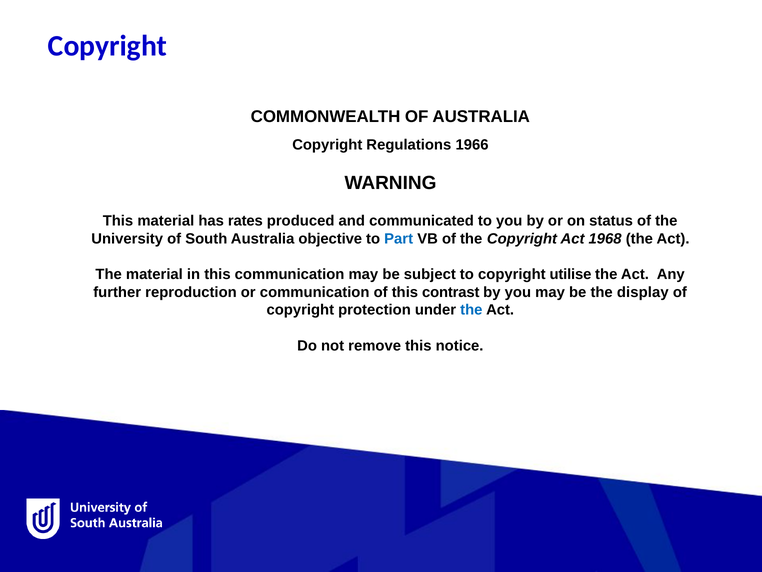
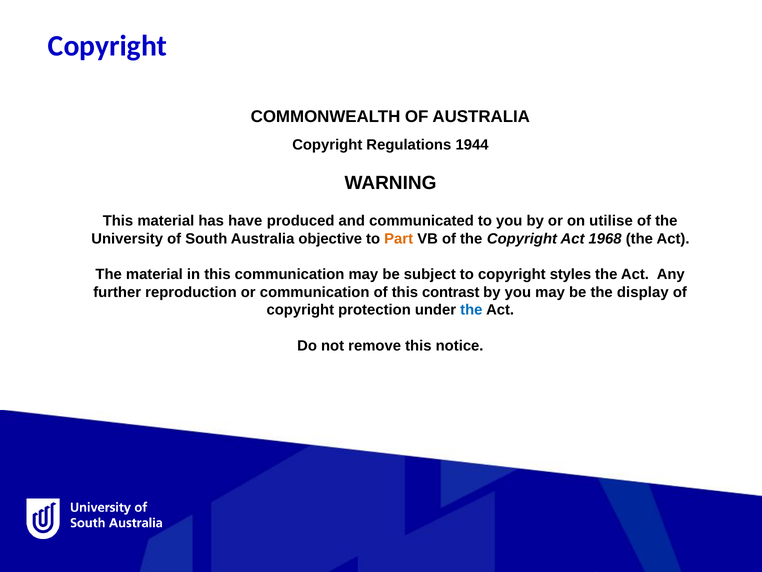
1966: 1966 -> 1944
rates: rates -> have
status: status -> utilise
Part colour: blue -> orange
utilise: utilise -> styles
